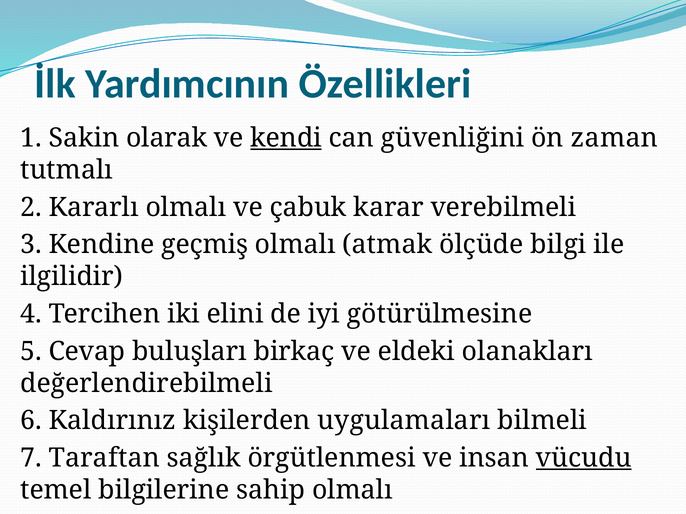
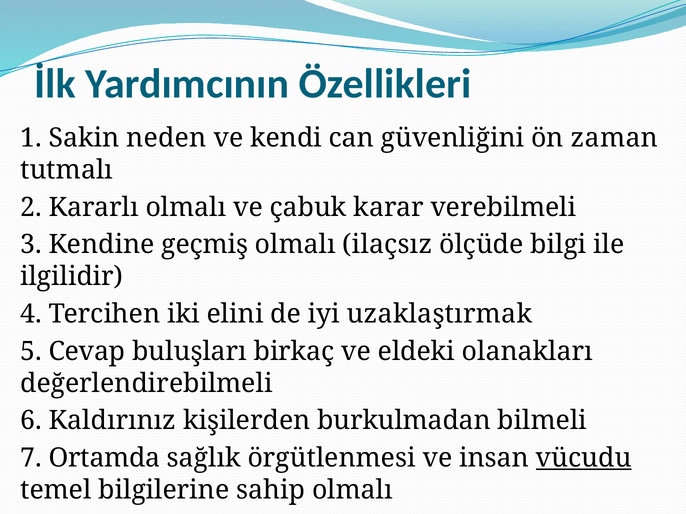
olarak: olarak -> neden
kendi underline: present -> none
atmak: atmak -> ilaçsız
götürülmesine: götürülmesine -> uzaklaştırmak
uygulamaları: uygulamaları -> burkulmadan
Taraftan: Taraftan -> Ortamda
